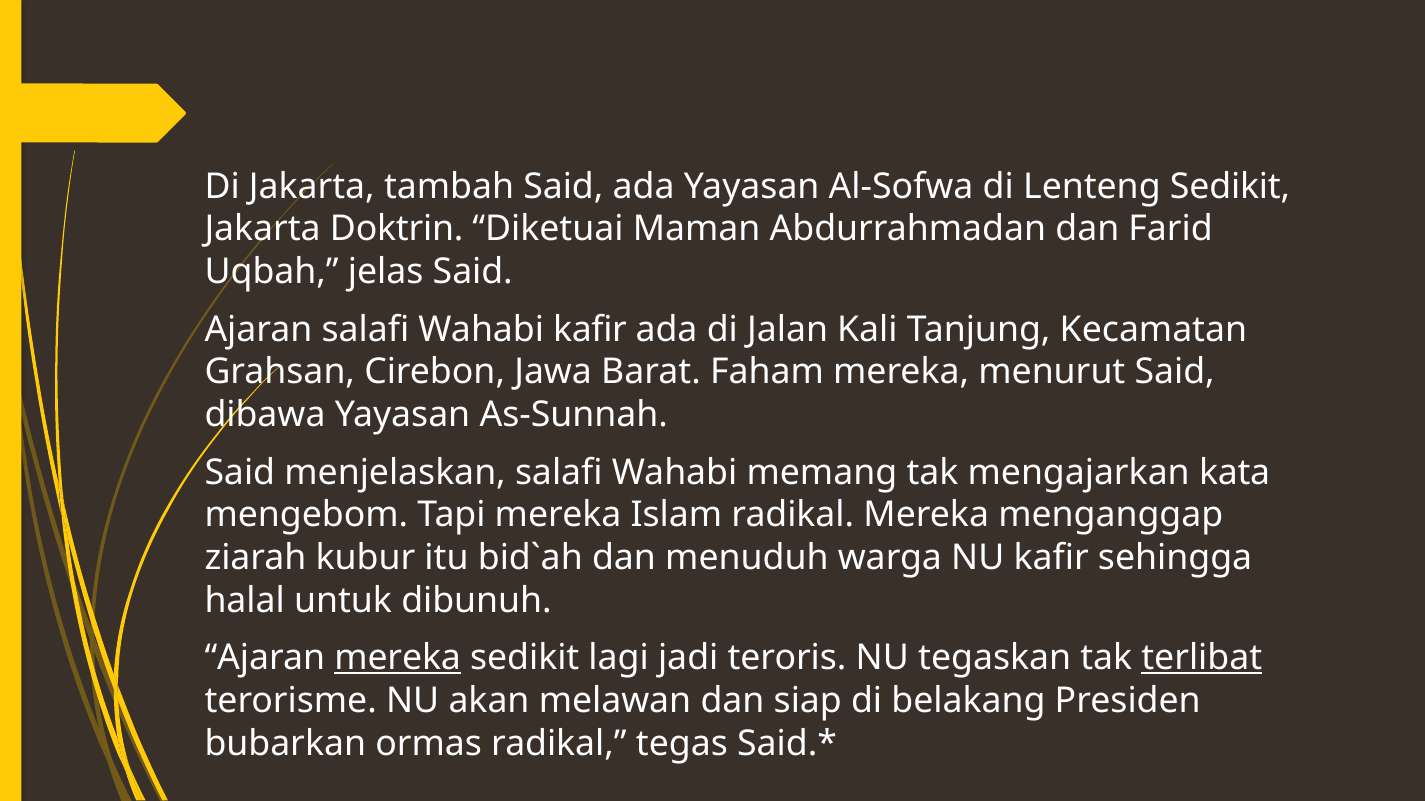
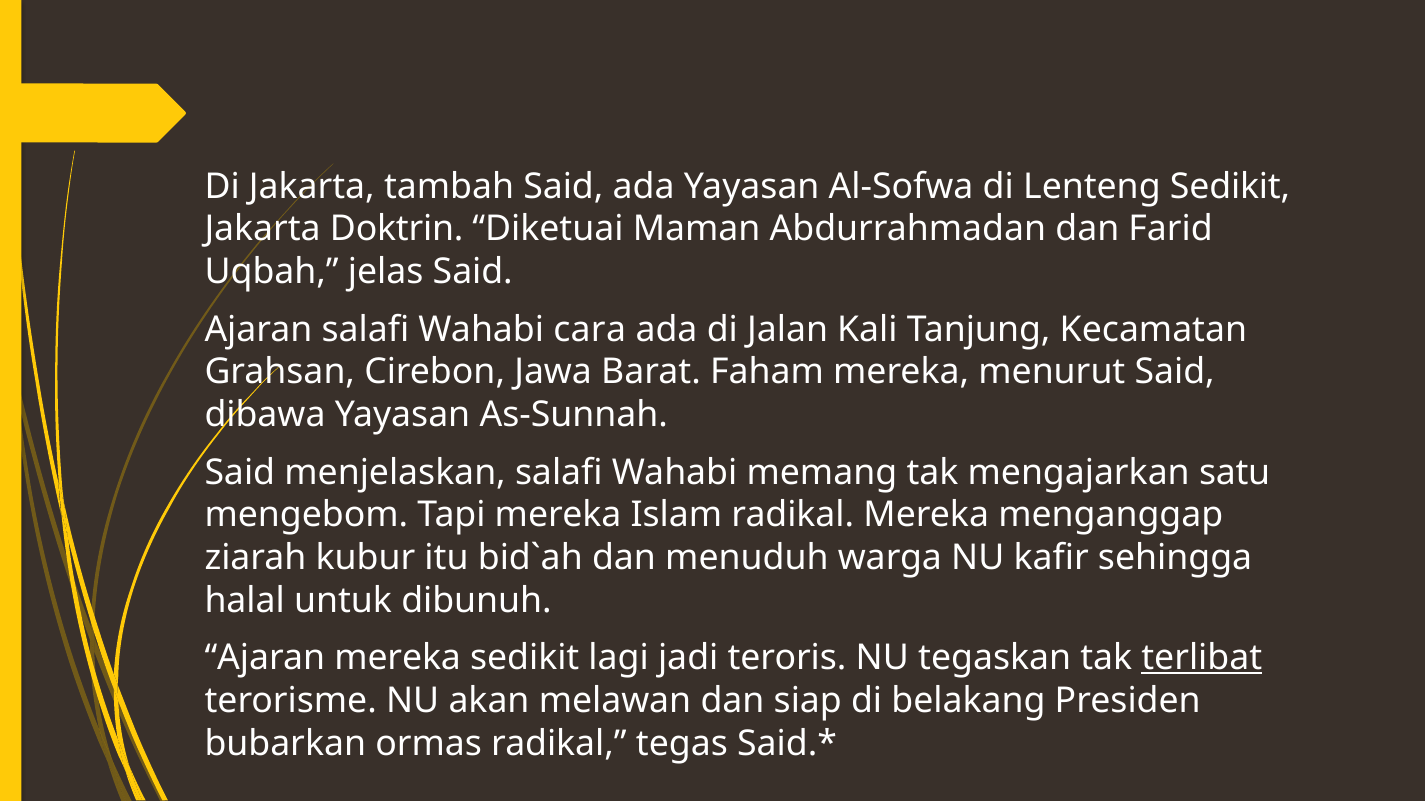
Wahabi kafir: kafir -> cara
kata: kata -> satu
mereka at (398, 659) underline: present -> none
